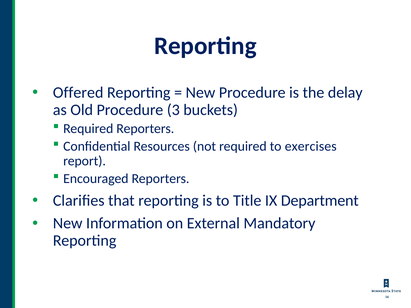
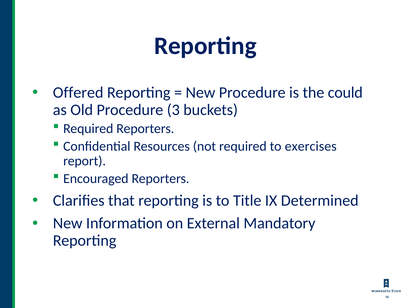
delay: delay -> could
Department: Department -> Determined
